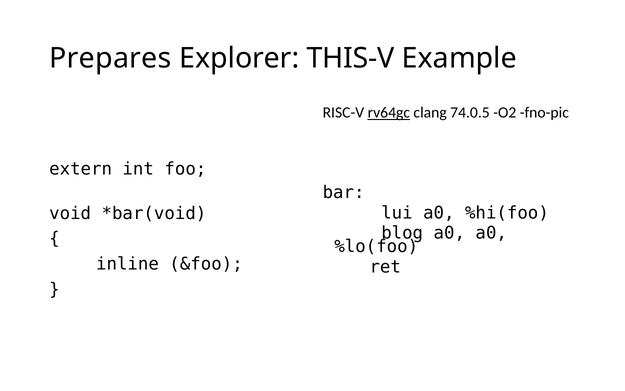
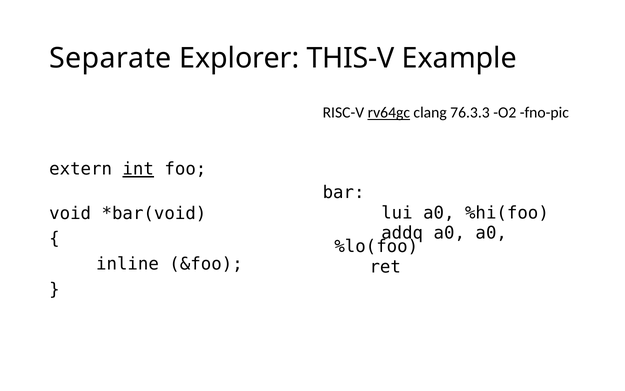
Prepares: Prepares -> Separate
74.0.5: 74.0.5 -> 76.3.3
int underline: none -> present
blog: blog -> addq
